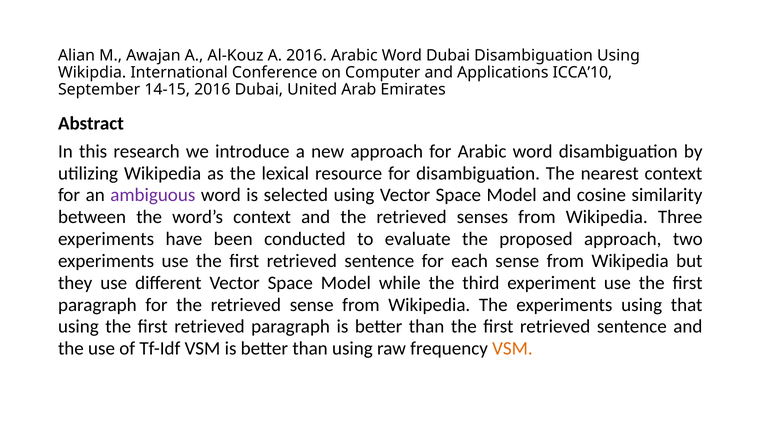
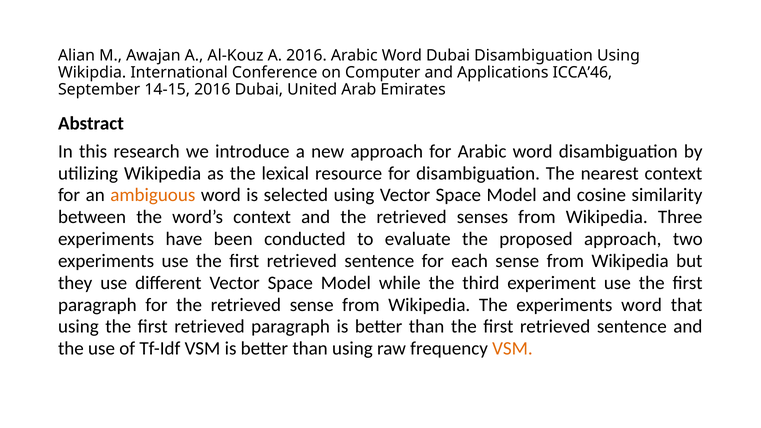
ICCA’10: ICCA’10 -> ICCA’46
ambiguous colour: purple -> orange
experiments using: using -> word
